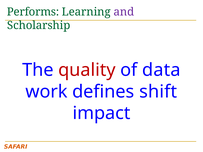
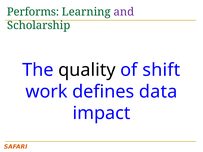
quality colour: red -> black
data: data -> shift
shift: shift -> data
